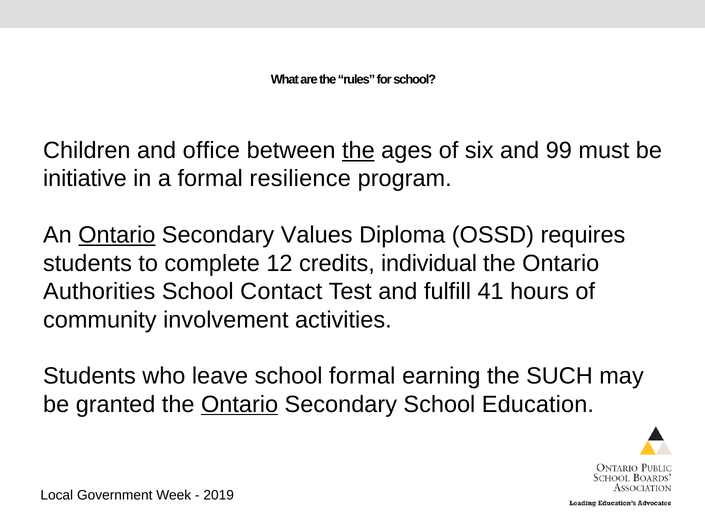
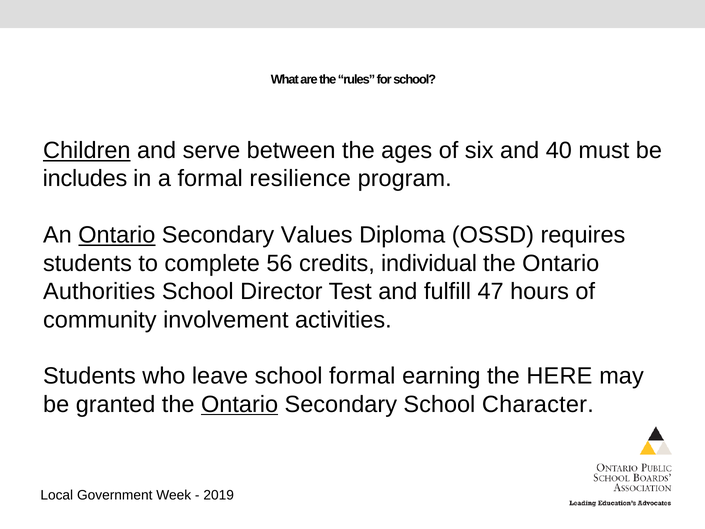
Children underline: none -> present
office: office -> serve
the at (358, 150) underline: present -> none
99: 99 -> 40
initiative: initiative -> includes
12: 12 -> 56
Contact: Contact -> Director
41: 41 -> 47
SUCH: SUCH -> HERE
Education: Education -> Character
